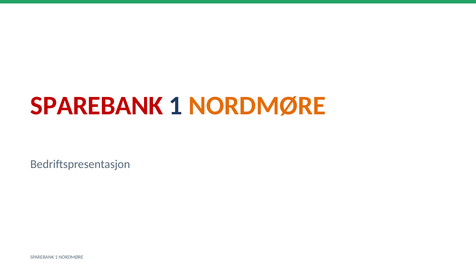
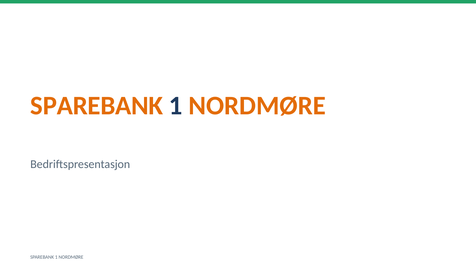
SPAREBANK at (97, 106) colour: red -> orange
